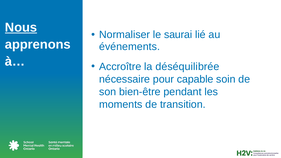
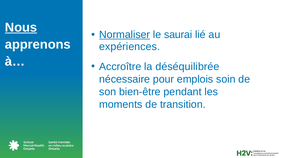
Normaliser underline: none -> present
événements: événements -> expériences
capable: capable -> emplois
